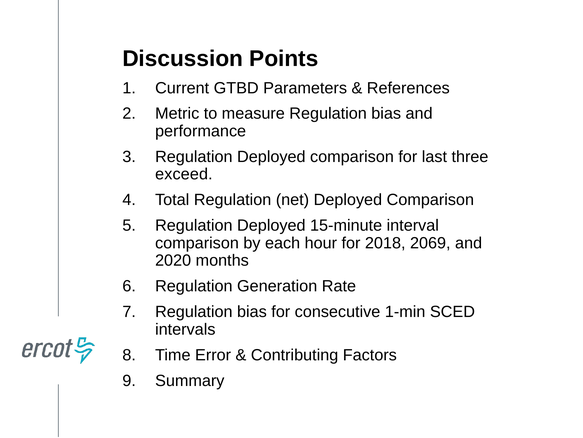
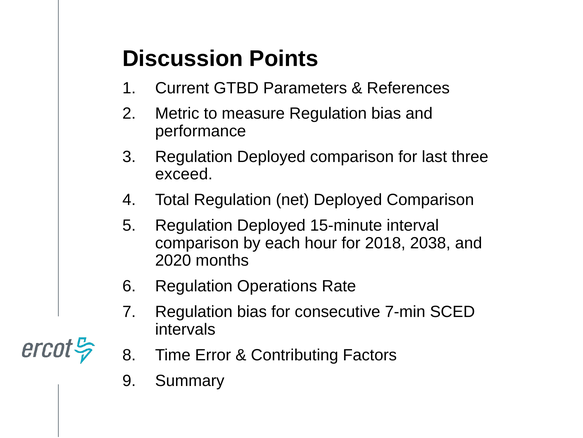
2069: 2069 -> 2038
Generation: Generation -> Operations
1-min: 1-min -> 7-min
